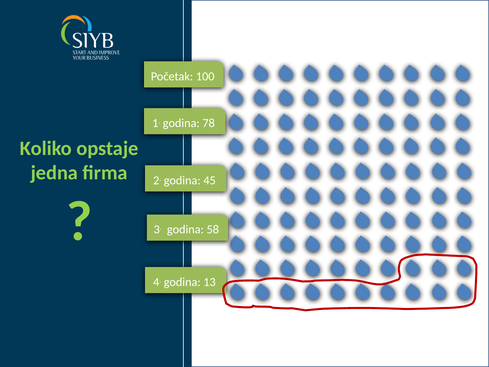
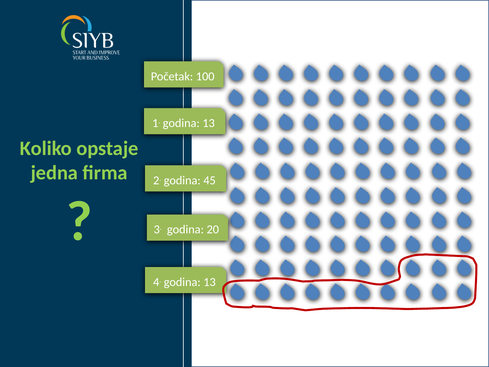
1 godina 78: 78 -> 13
58: 58 -> 20
